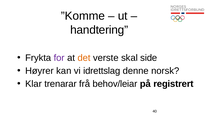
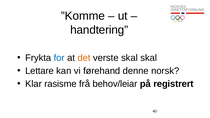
for colour: purple -> blue
skal side: side -> skal
Høyrer: Høyrer -> Lettare
idrettslag: idrettslag -> førehand
trenarar: trenarar -> rasisme
